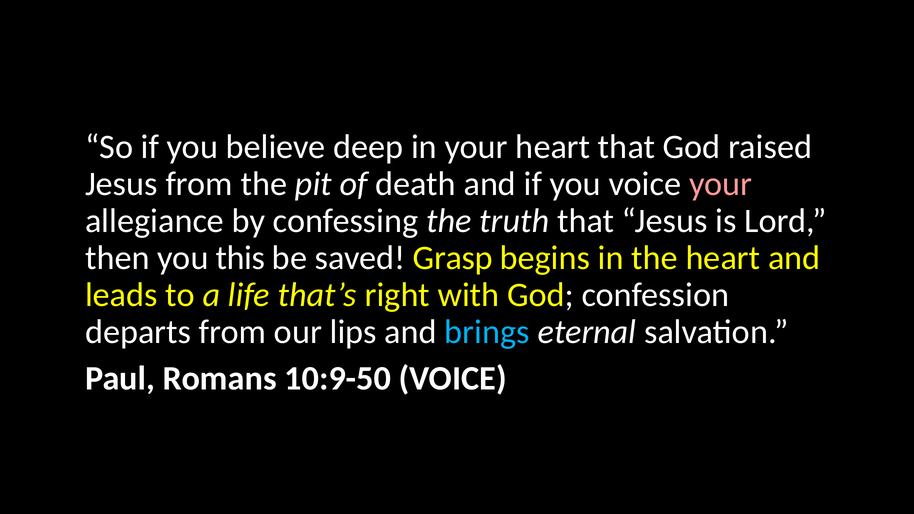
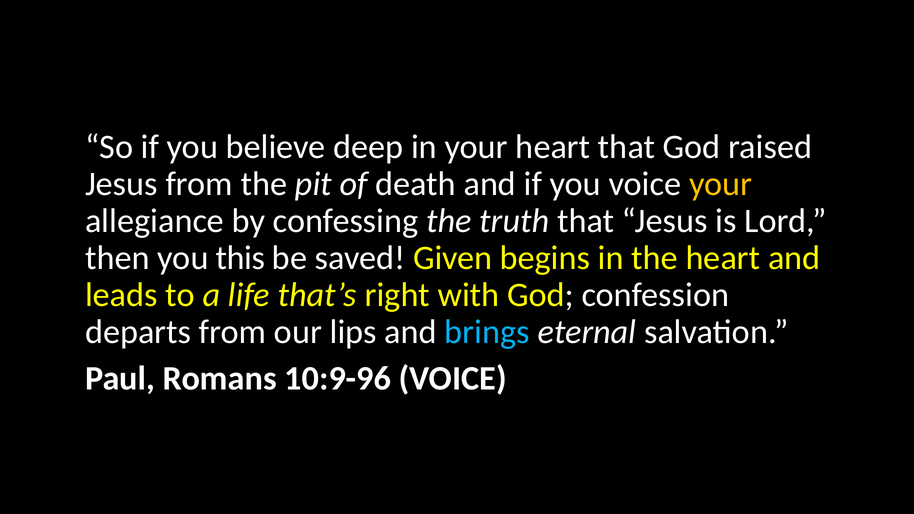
your at (721, 184) colour: pink -> yellow
Grasp: Grasp -> Given
10:9-50: 10:9-50 -> 10:9-96
